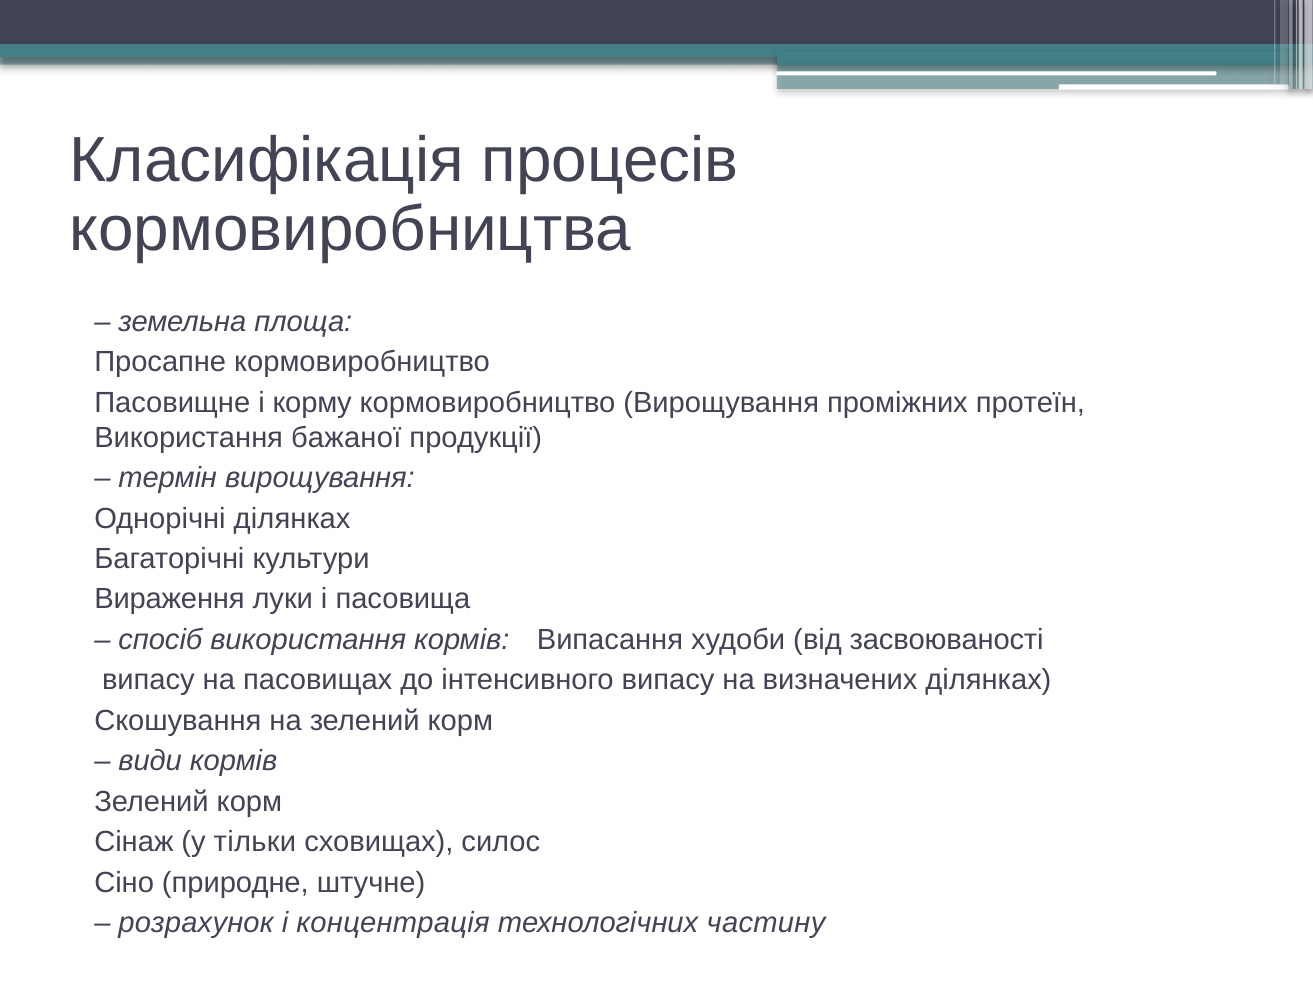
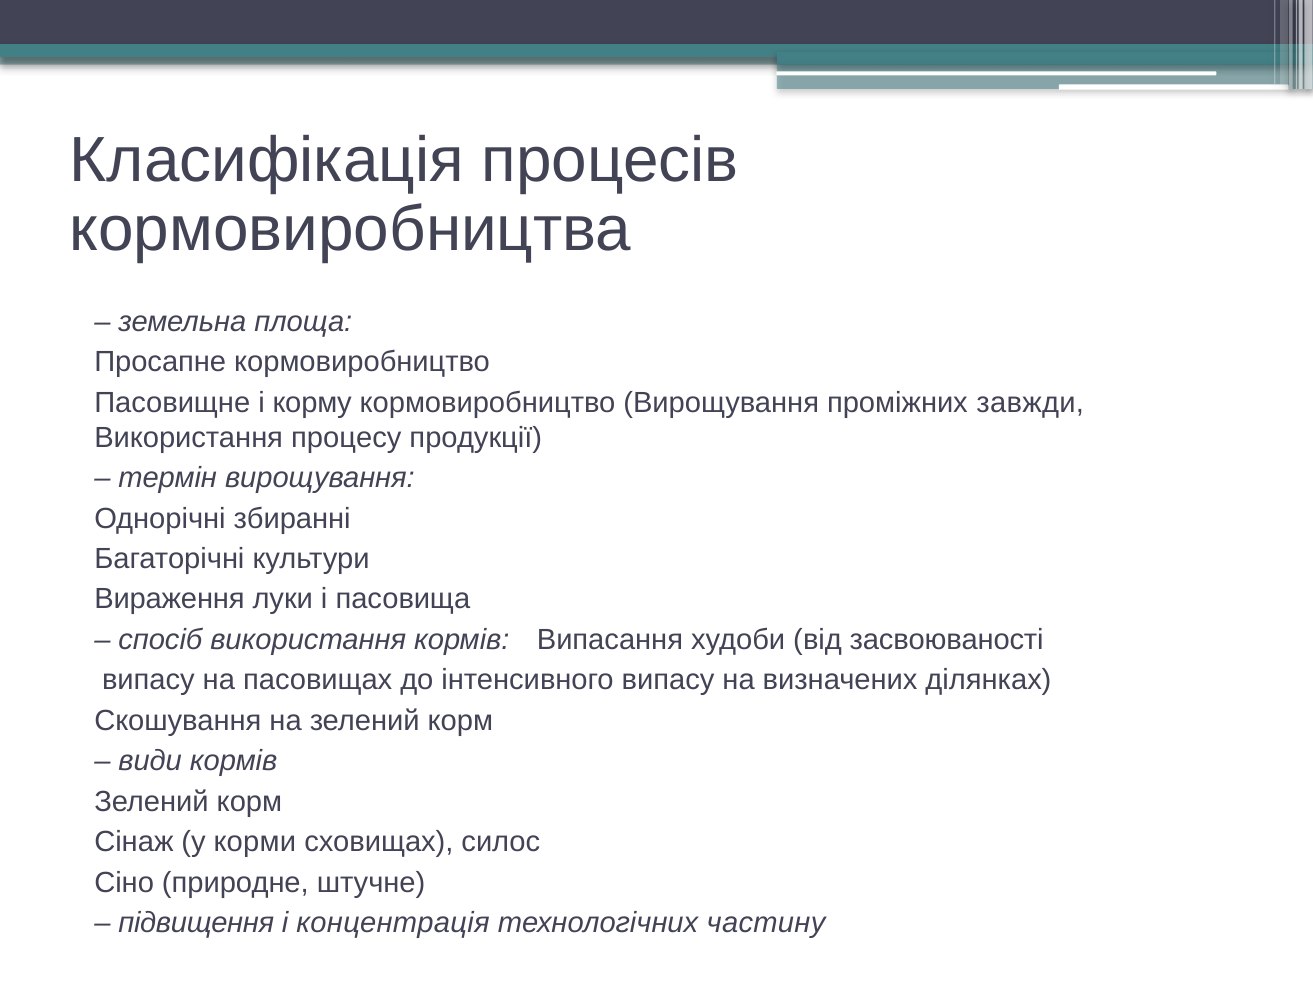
протеїн: протеїн -> завжди
бажаної: бажаної -> процесу
Однорічні ділянках: ділянках -> збиранні
тільки: тільки -> корми
розрахунок: розрахунок -> підвищення
